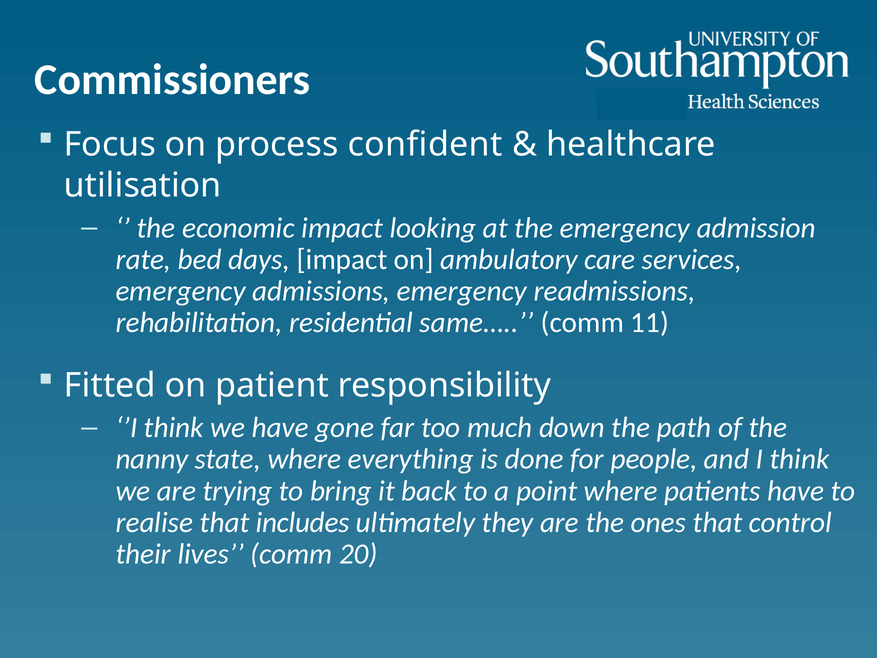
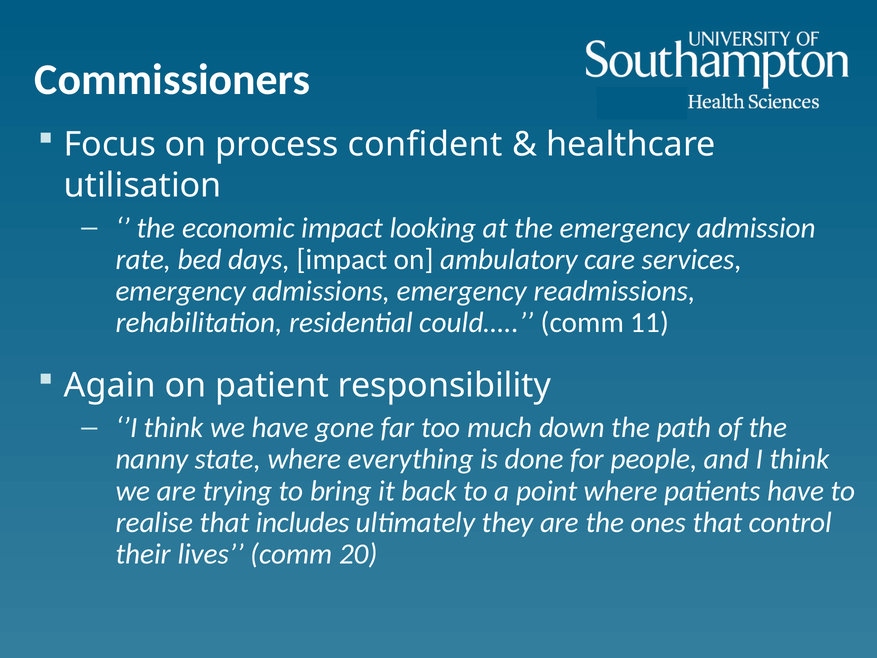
same…: same… -> could…
Fitted: Fitted -> Again
